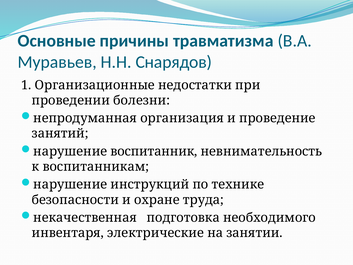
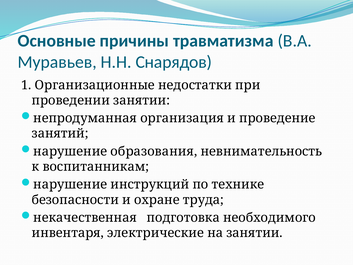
проведении болезни: болезни -> занятии
воспитанник: воспитанник -> образования
